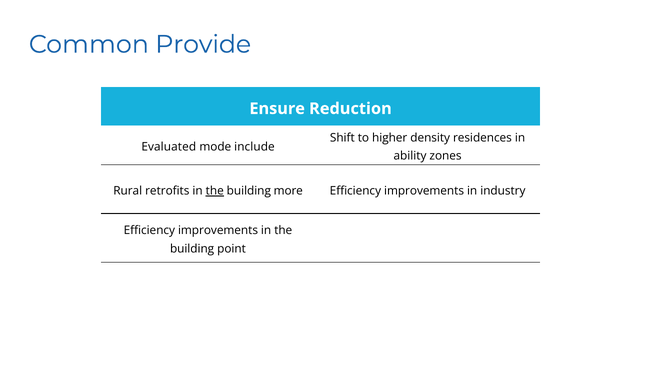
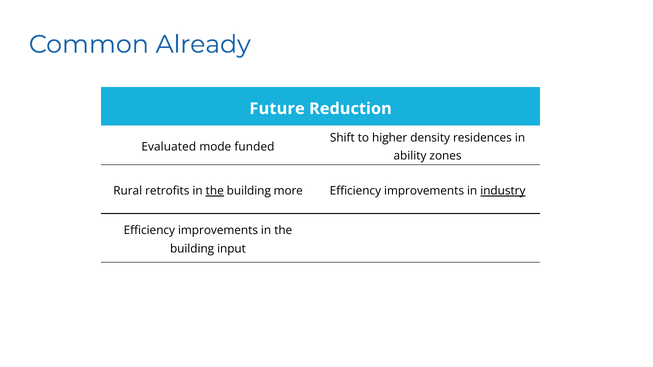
Provide: Provide -> Already
Ensure: Ensure -> Future
include: include -> funded
industry underline: none -> present
point: point -> input
